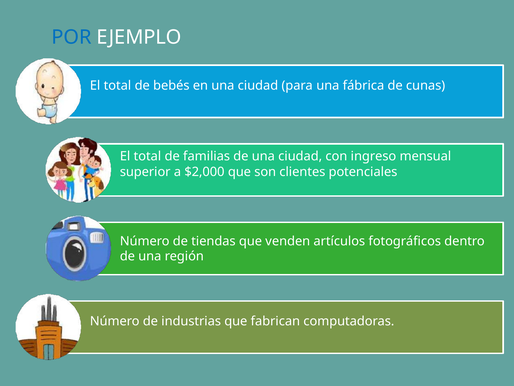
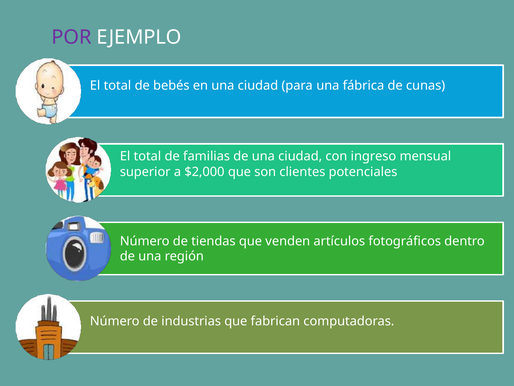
POR colour: blue -> purple
